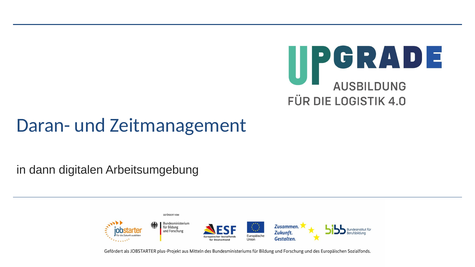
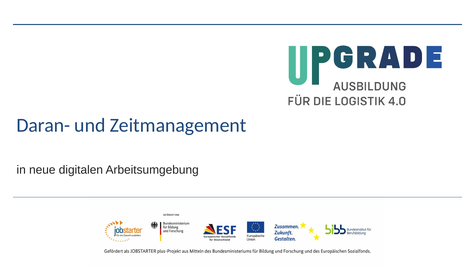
dann: dann -> neue
